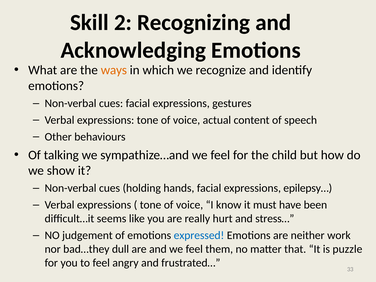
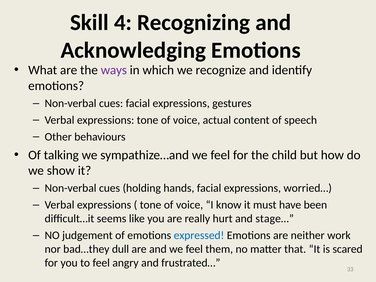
2: 2 -> 4
ways colour: orange -> purple
epilepsy…: epilepsy… -> worried…
stress…: stress… -> stage…
puzzle: puzzle -> scared
